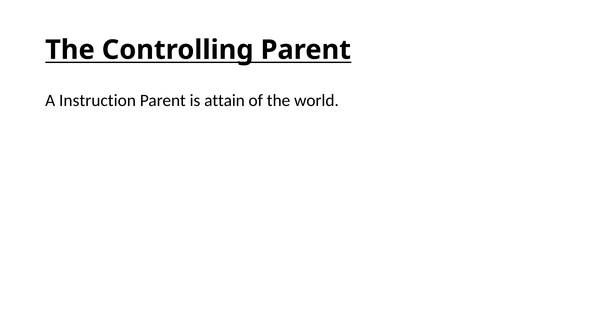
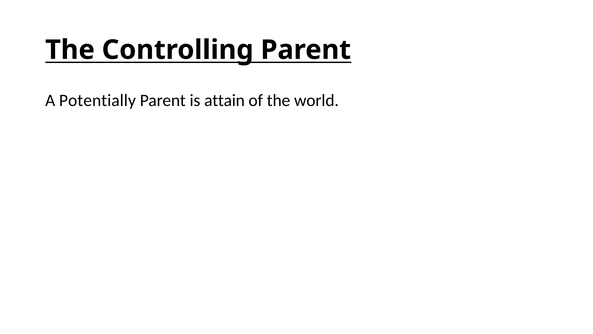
Instruction: Instruction -> Potentially
